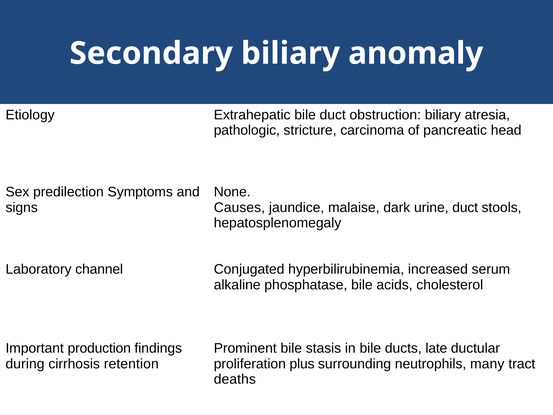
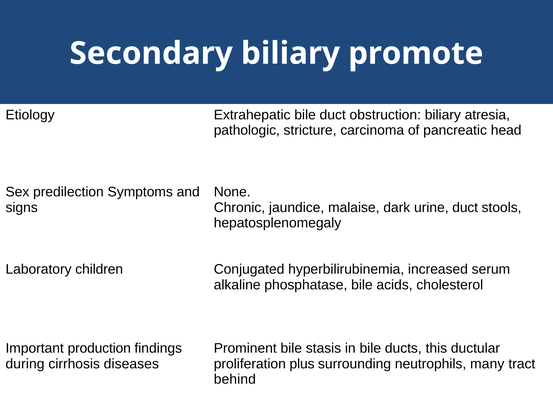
anomaly: anomaly -> promote
Causes: Causes -> Chronic
channel: channel -> children
late: late -> this
retention: retention -> diseases
deaths: deaths -> behind
